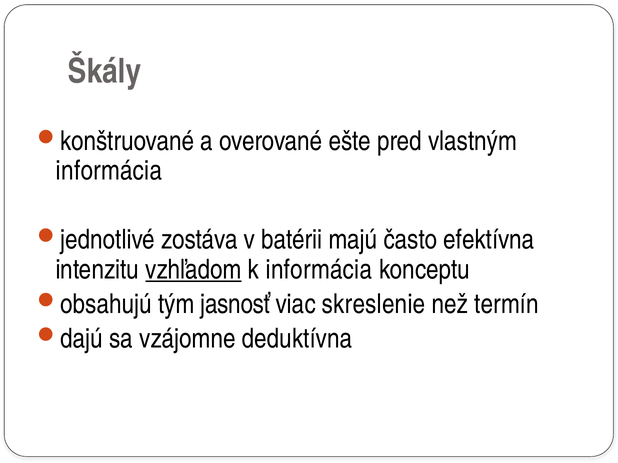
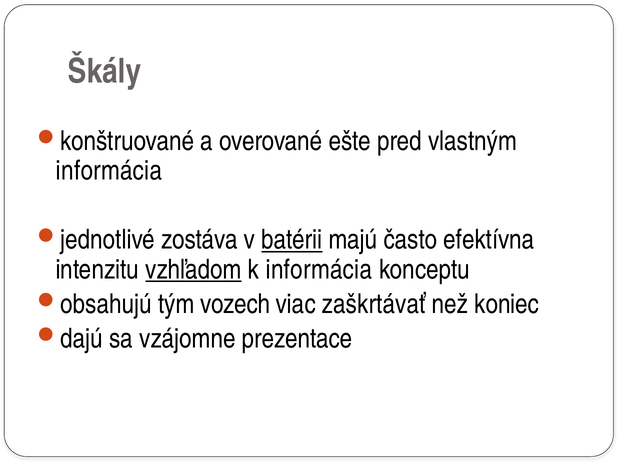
batérii underline: none -> present
jasnosť: jasnosť -> vozech
skreslenie: skreslenie -> zaškrtávať
termín: termín -> koniec
deduktívna: deduktívna -> prezentace
